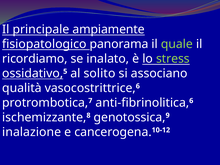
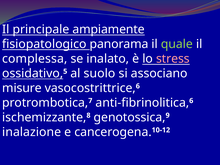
ricordiamo: ricordiamo -> complessa
stress colour: light green -> pink
solito: solito -> suolo
qualità: qualità -> misure
